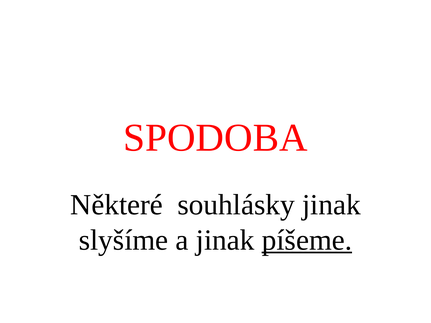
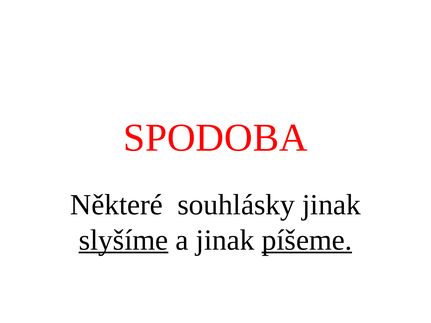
slyšíme underline: none -> present
